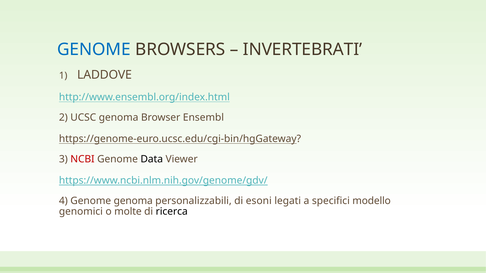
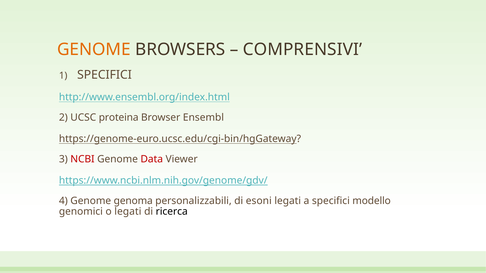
GENOME at (94, 50) colour: blue -> orange
INVERTEBRATI: INVERTEBRATI -> COMPRENSIVI
LADDOVE at (105, 75): LADDOVE -> SPECIFICI
UCSC genoma: genoma -> proteina
Data colour: black -> red
o molte: molte -> legati
